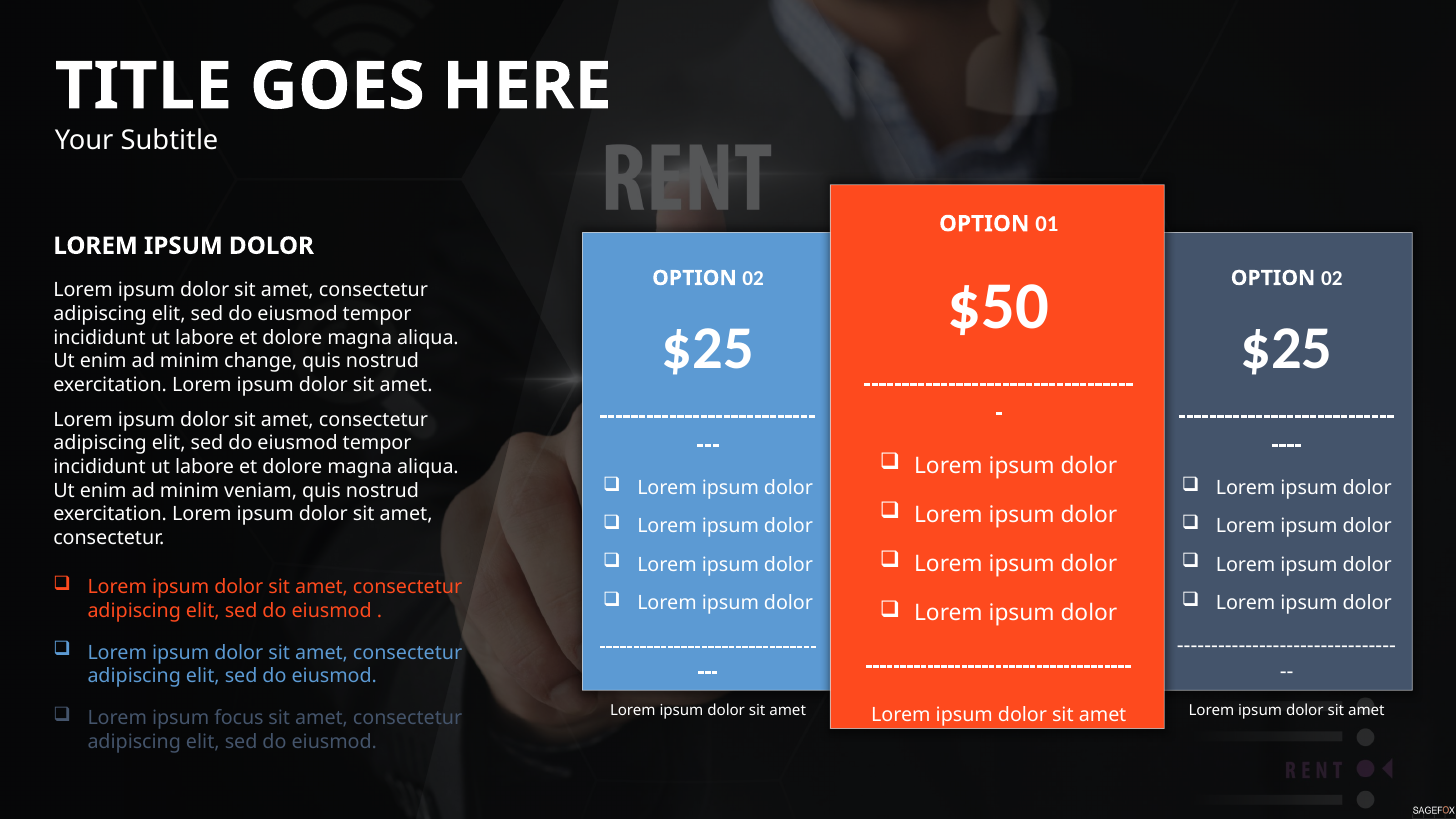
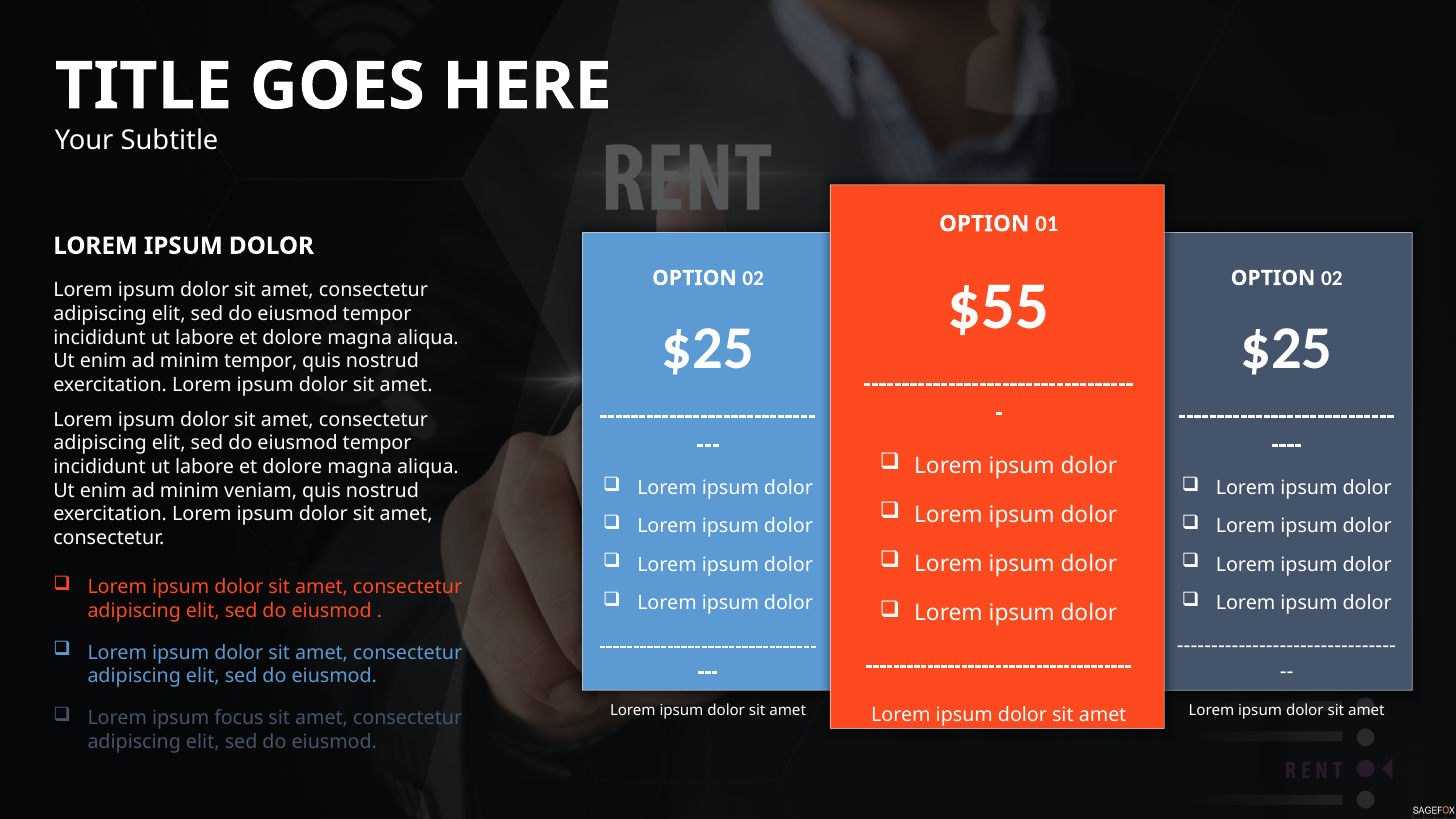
$50: $50 -> $55
minim change: change -> tempor
